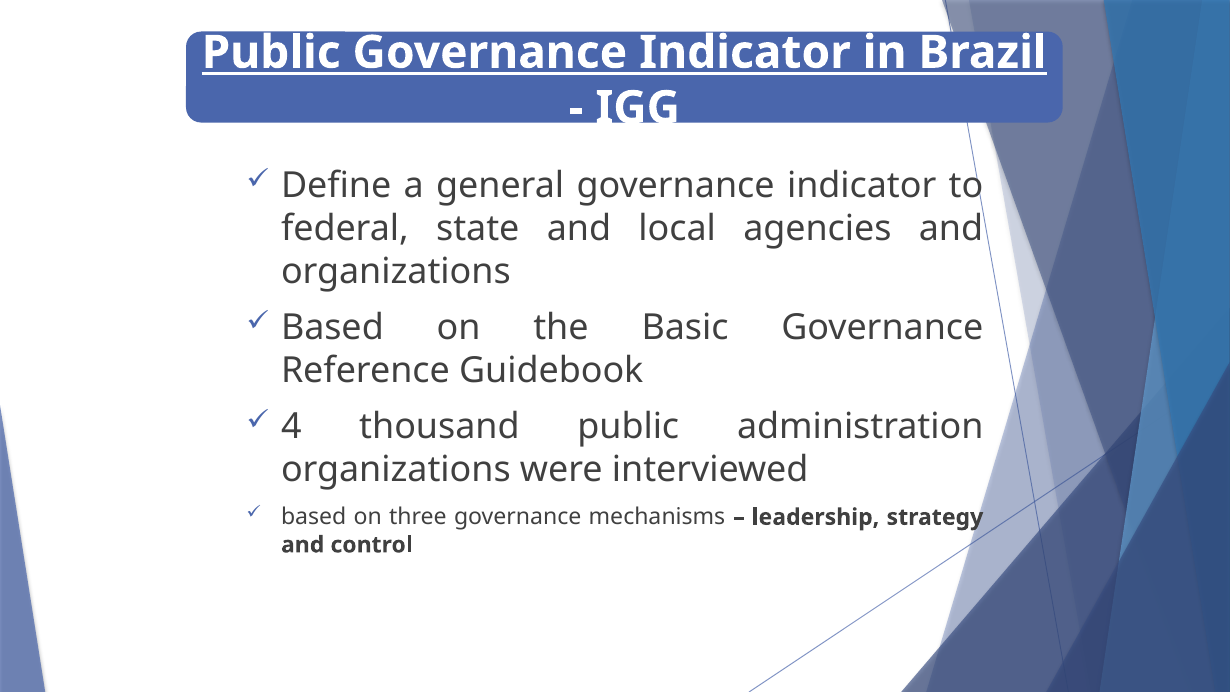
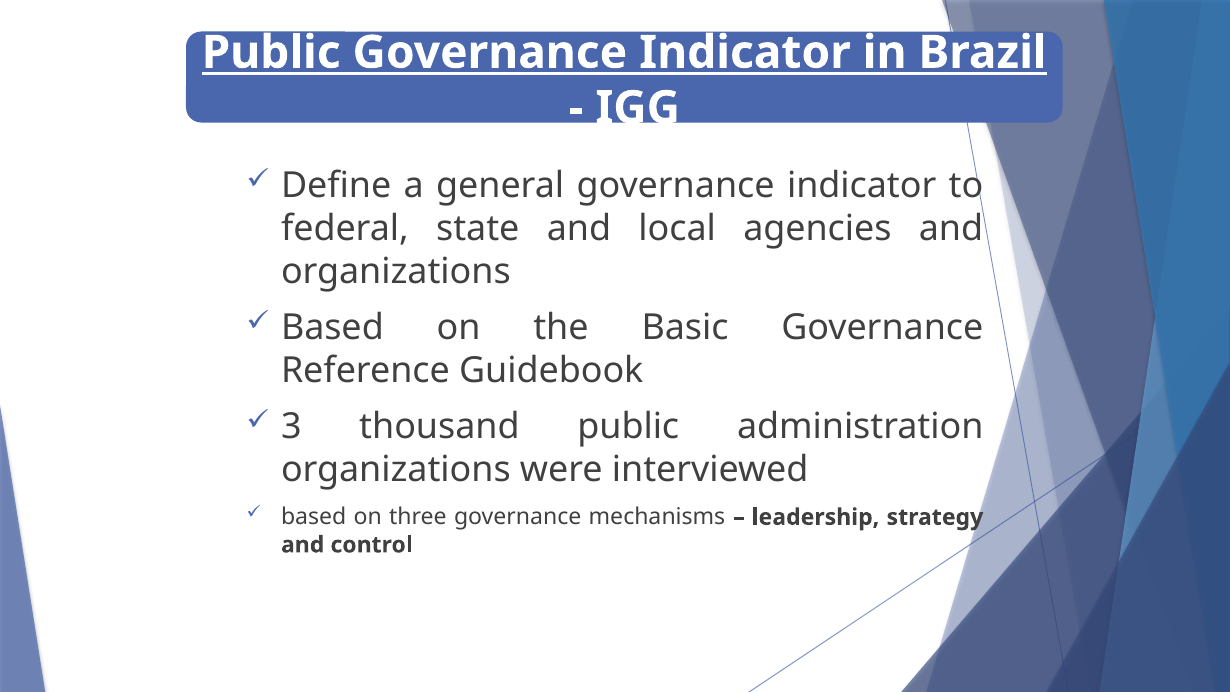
4: 4 -> 3
